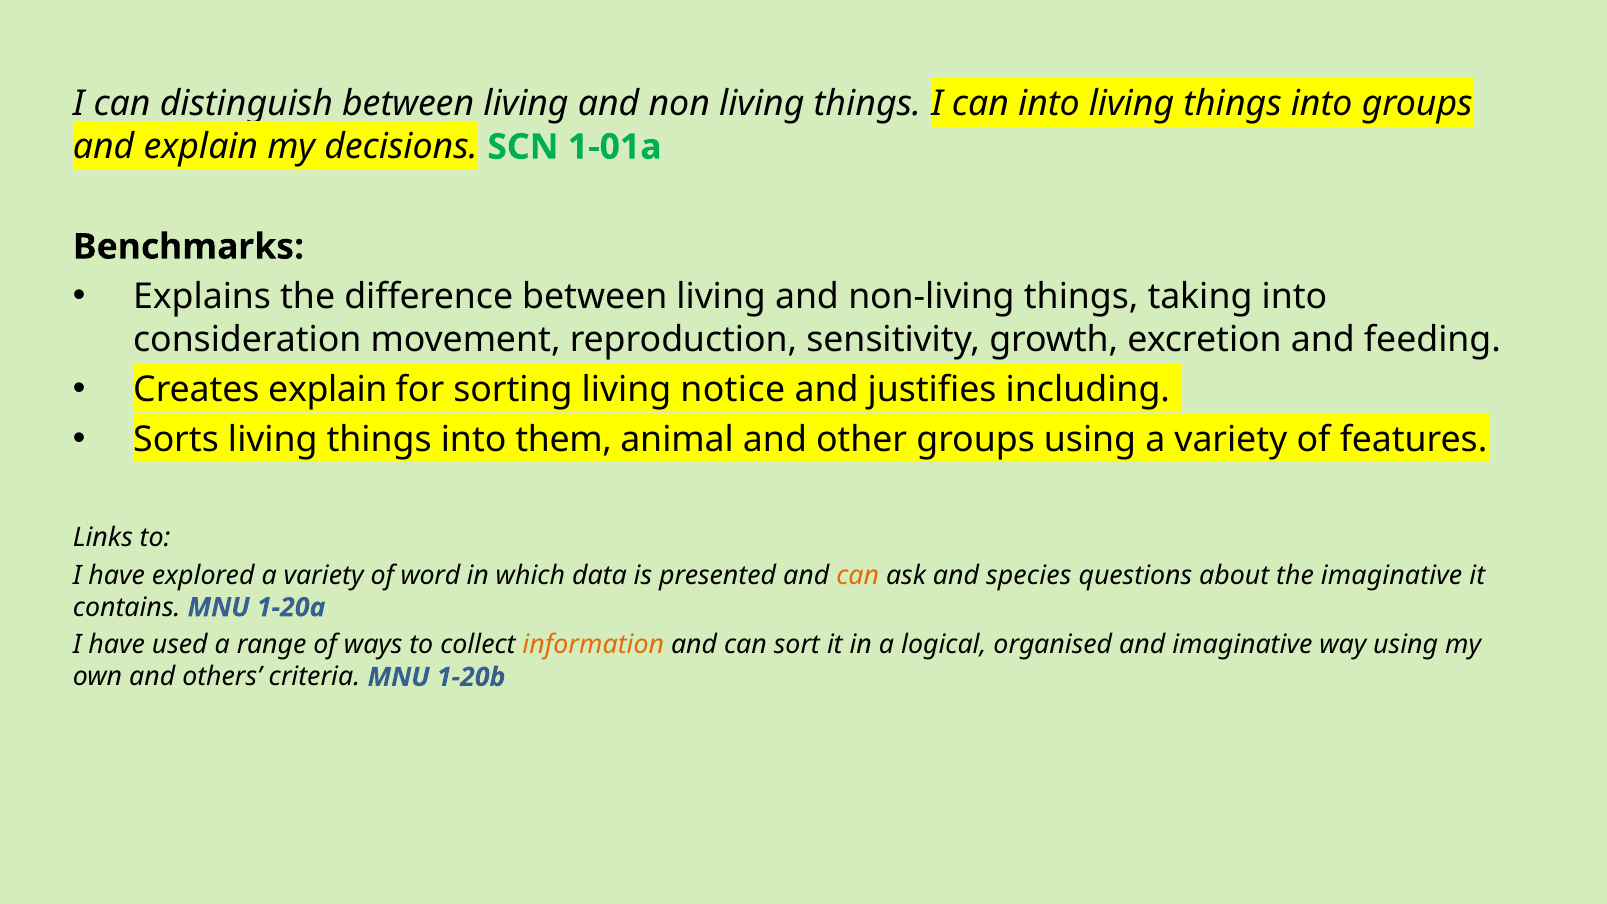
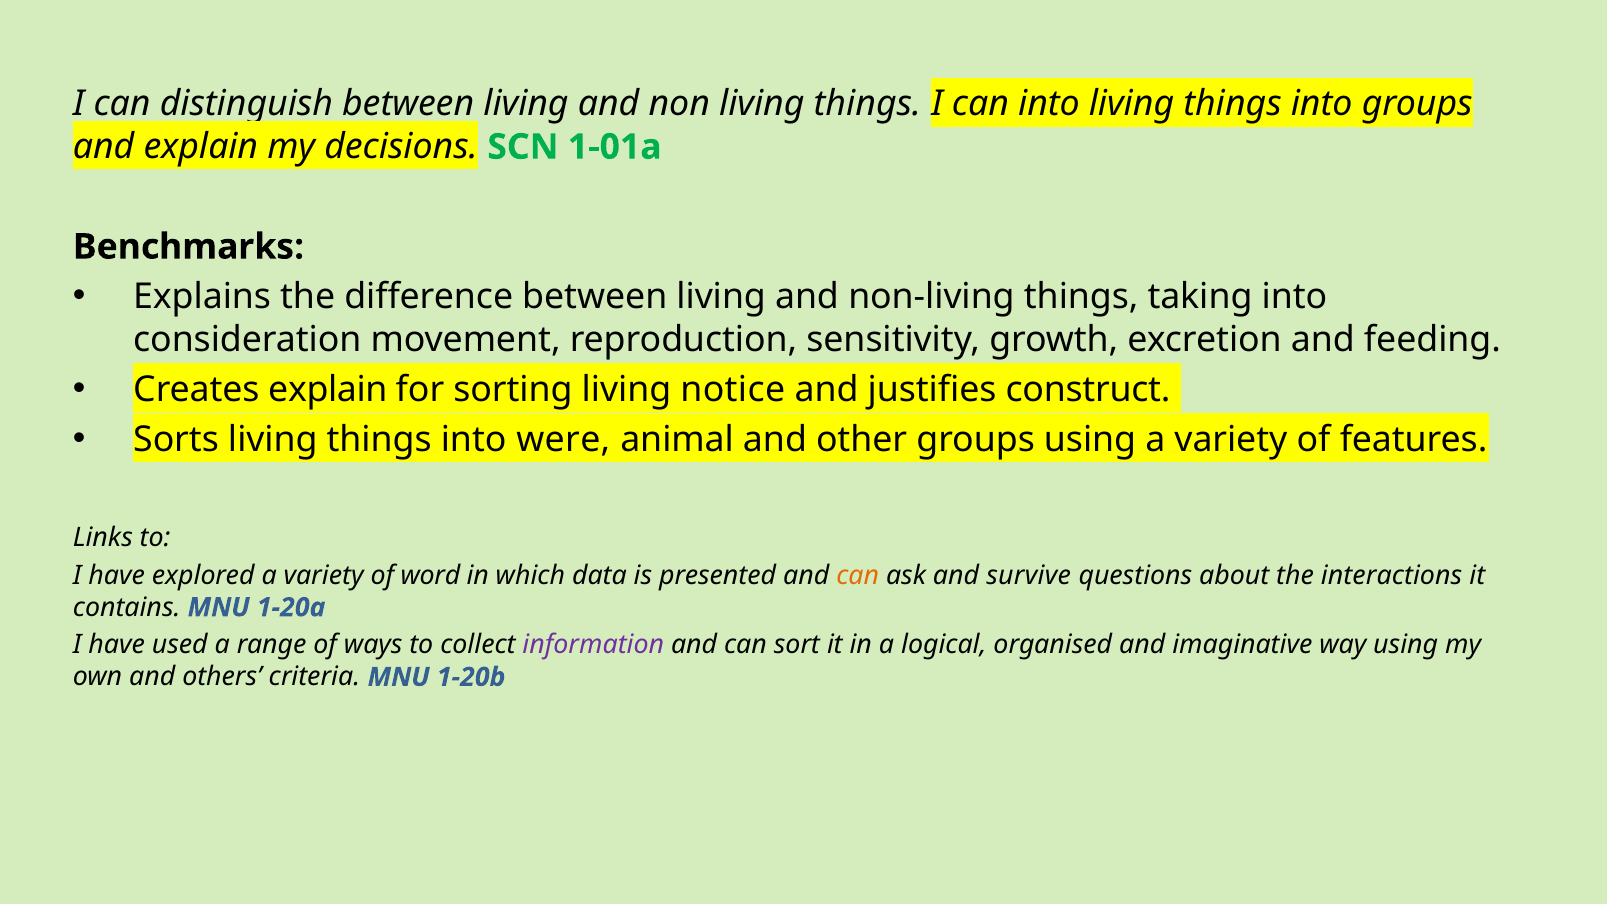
including: including -> construct
them: them -> were
species: species -> survive
the imaginative: imaginative -> interactions
information colour: orange -> purple
